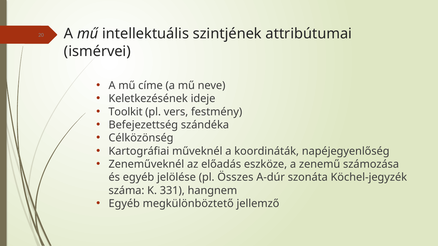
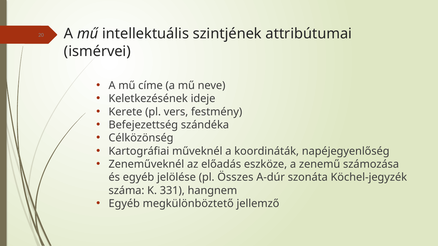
Toolkit: Toolkit -> Kerete
